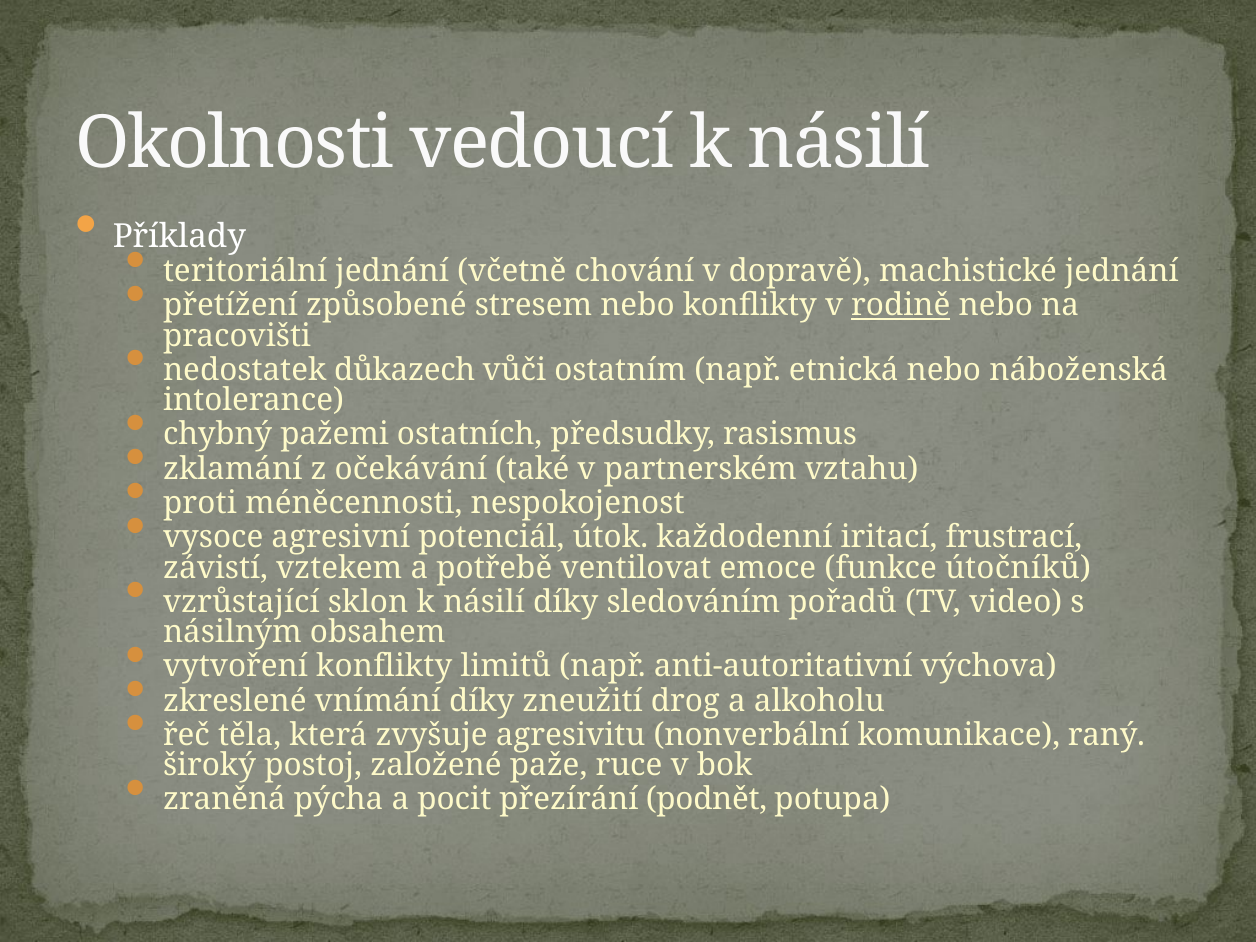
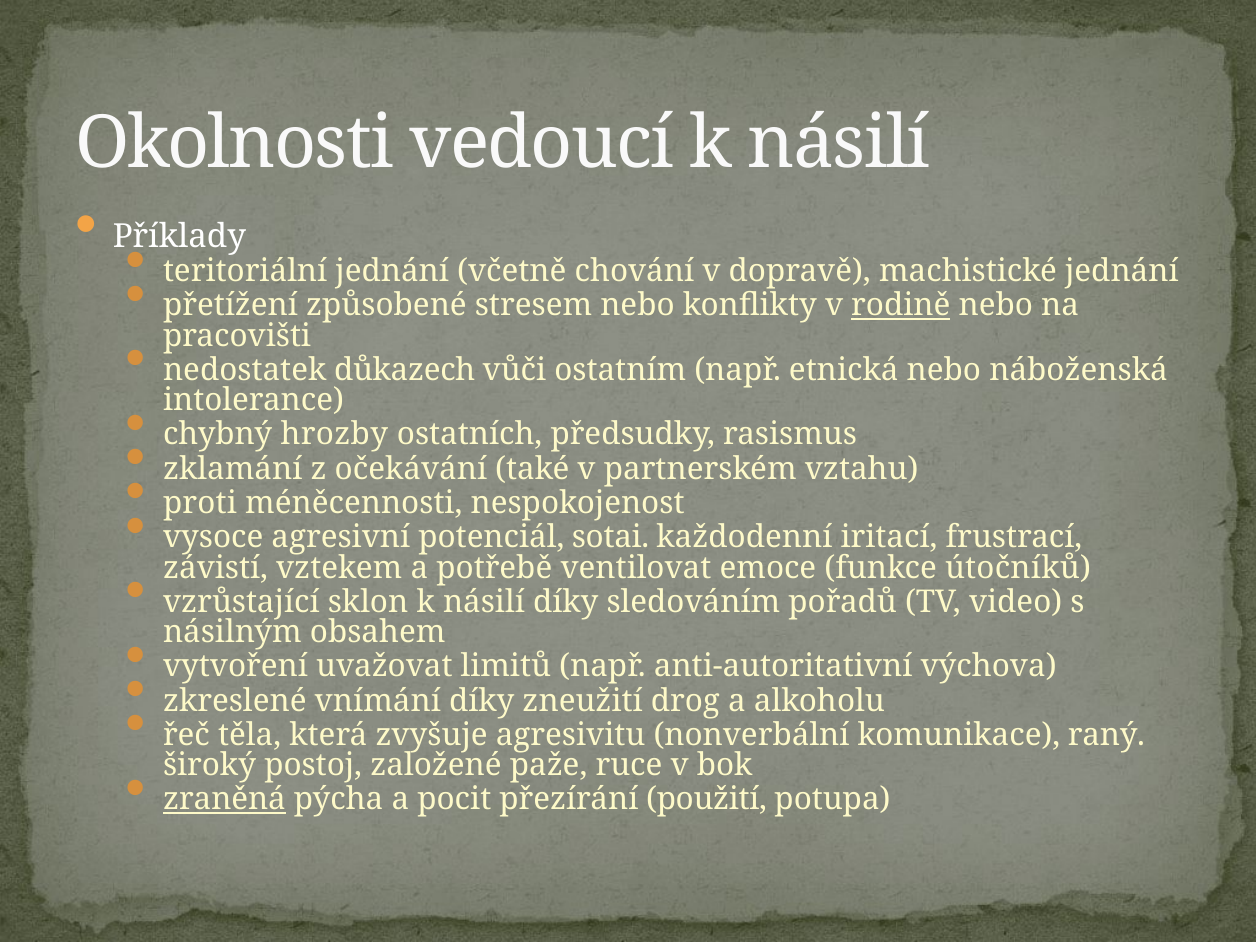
pažemi: pažemi -> hrozby
útok: útok -> sotai
vytvoření konflikty: konflikty -> uvažovat
zraněná underline: none -> present
podnět: podnět -> použití
